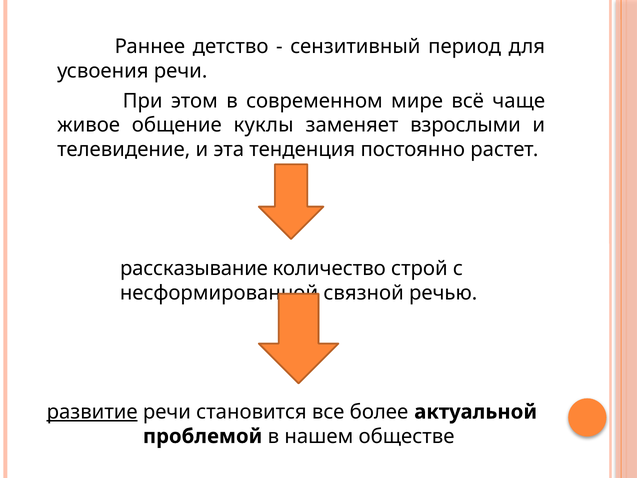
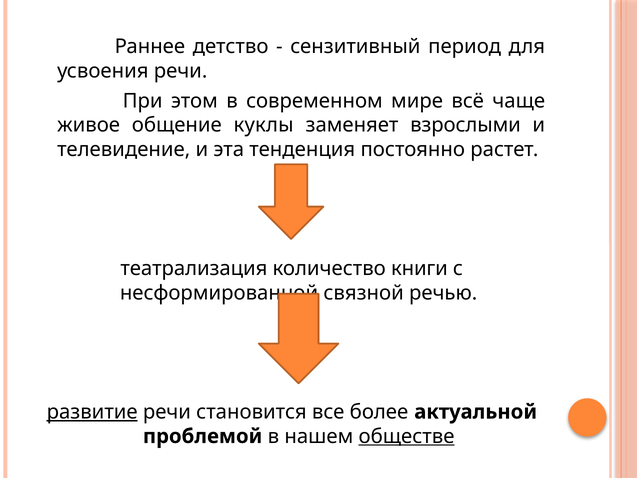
рассказывание: рассказывание -> театрализация
строй: строй -> книги
обществе underline: none -> present
